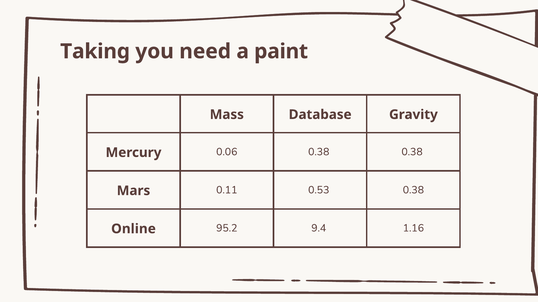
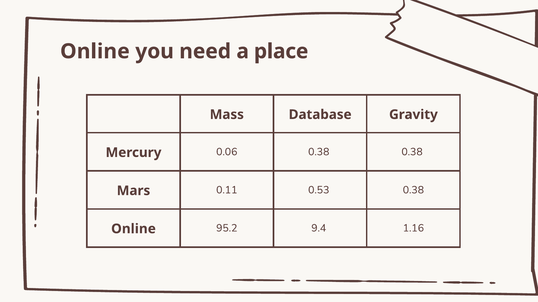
Taking at (95, 51): Taking -> Online
paint: paint -> place
